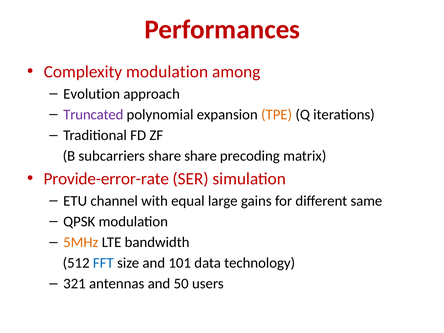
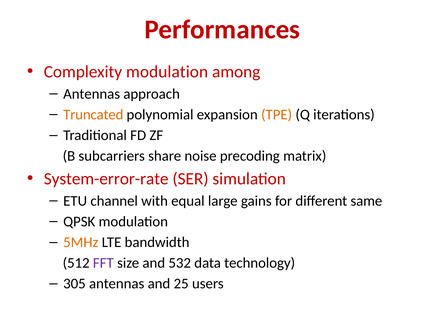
Evolution at (92, 94): Evolution -> Antennas
Truncated colour: purple -> orange
share share: share -> noise
Provide-error-rate: Provide-error-rate -> System-error-rate
FFT colour: blue -> purple
101: 101 -> 532
321: 321 -> 305
50: 50 -> 25
